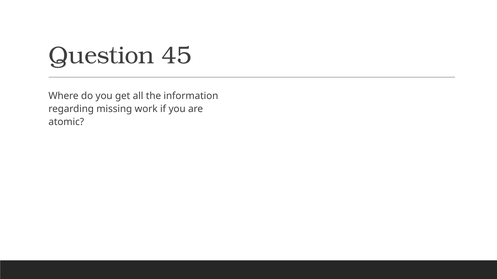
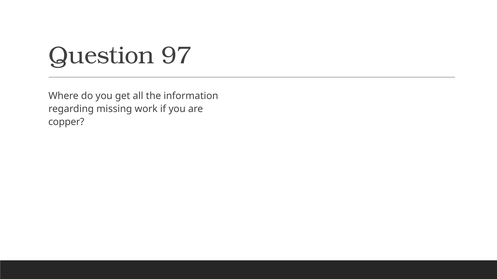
45: 45 -> 97
atomic: atomic -> copper
